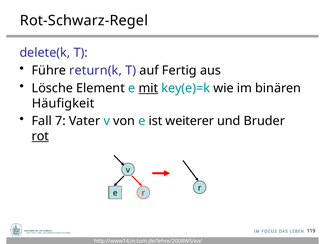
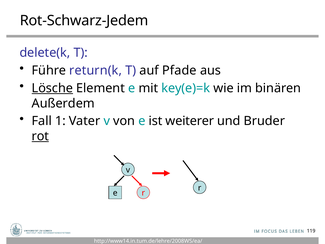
Rot-Schwarz-Regel: Rot-Schwarz-Regel -> Rot-Schwarz-Jedem
Fertig: Fertig -> Pfade
Lösche underline: none -> present
mit underline: present -> none
Häufigkeit: Häufigkeit -> Außerdem
7: 7 -> 1
